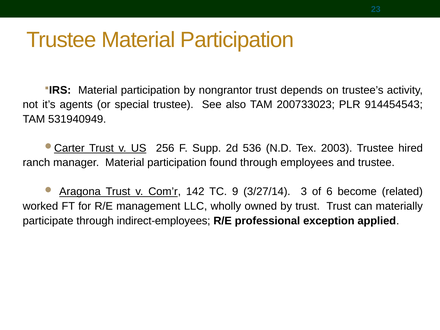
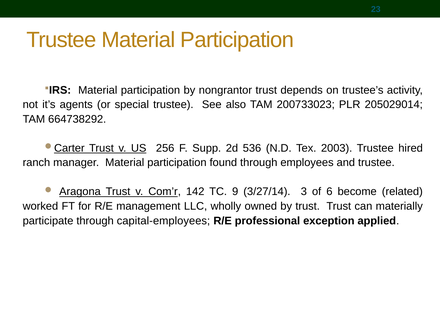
914454543: 914454543 -> 205029014
531940949: 531940949 -> 664738292
indirect-employees: indirect-employees -> capital-employees
